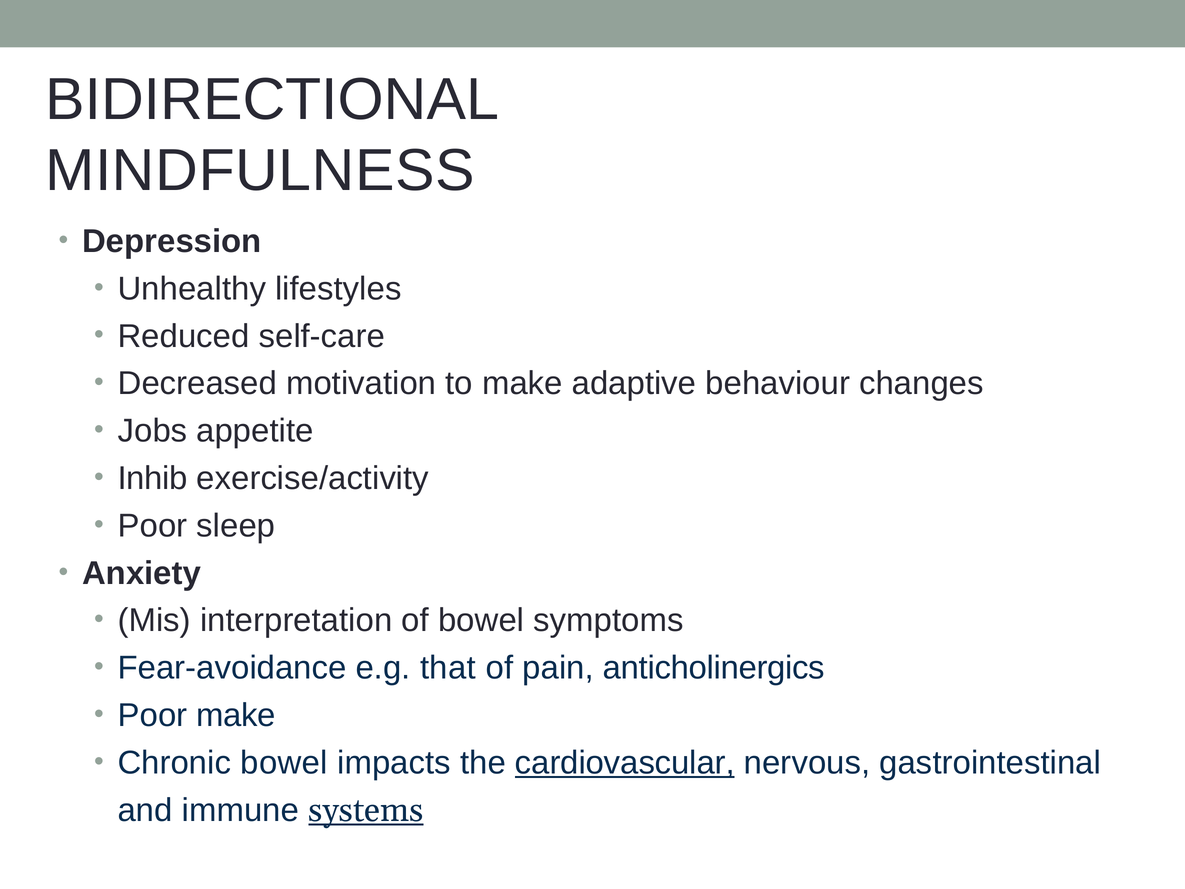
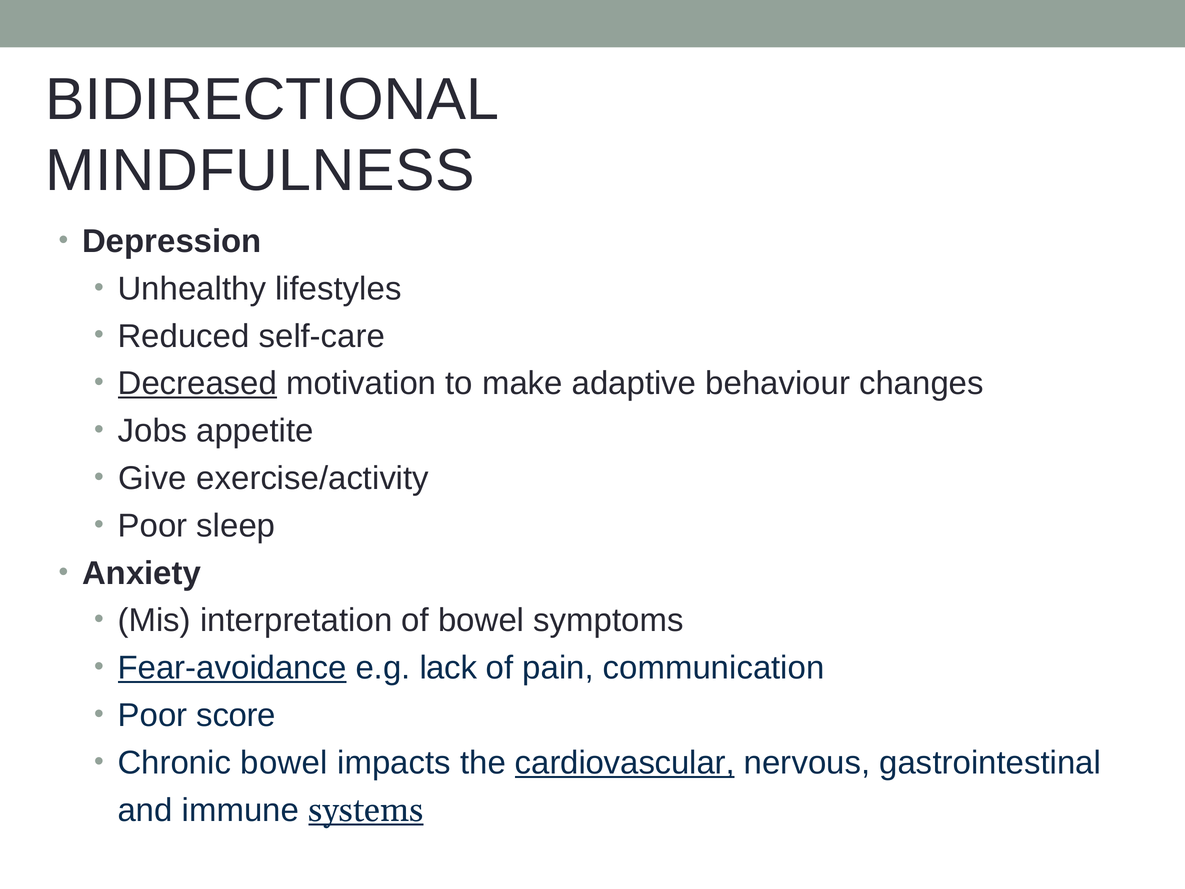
Decreased underline: none -> present
Inhib: Inhib -> Give
Fear-avoidance underline: none -> present
that: that -> lack
anticholinergics: anticholinergics -> communication
Poor make: make -> score
